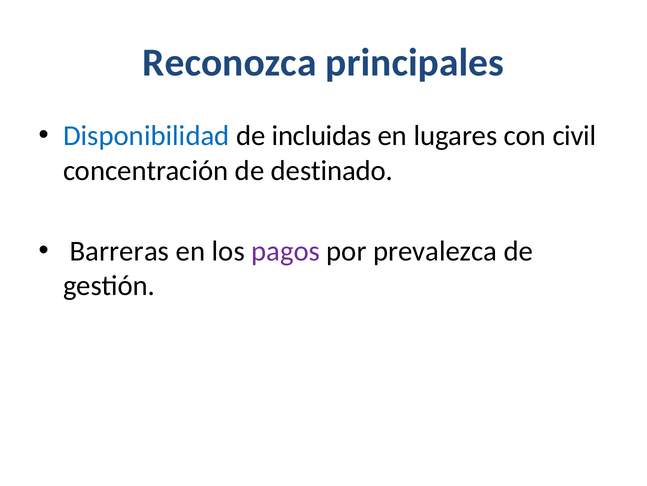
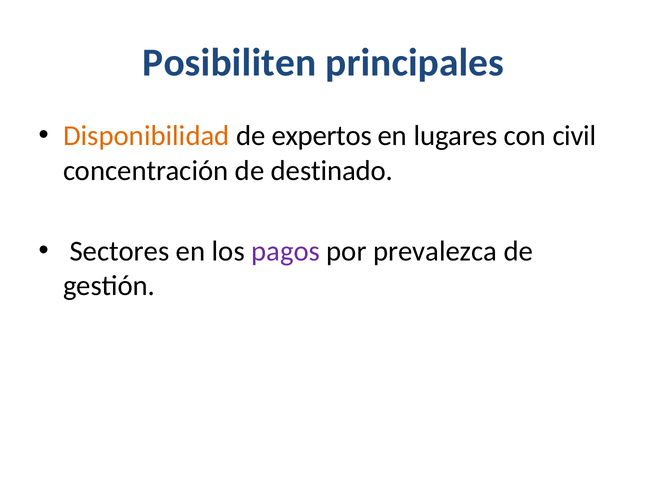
Reconozca: Reconozca -> Posibiliten
Disponibilidad colour: blue -> orange
incluidas: incluidas -> expertos
Barreras: Barreras -> Sectores
